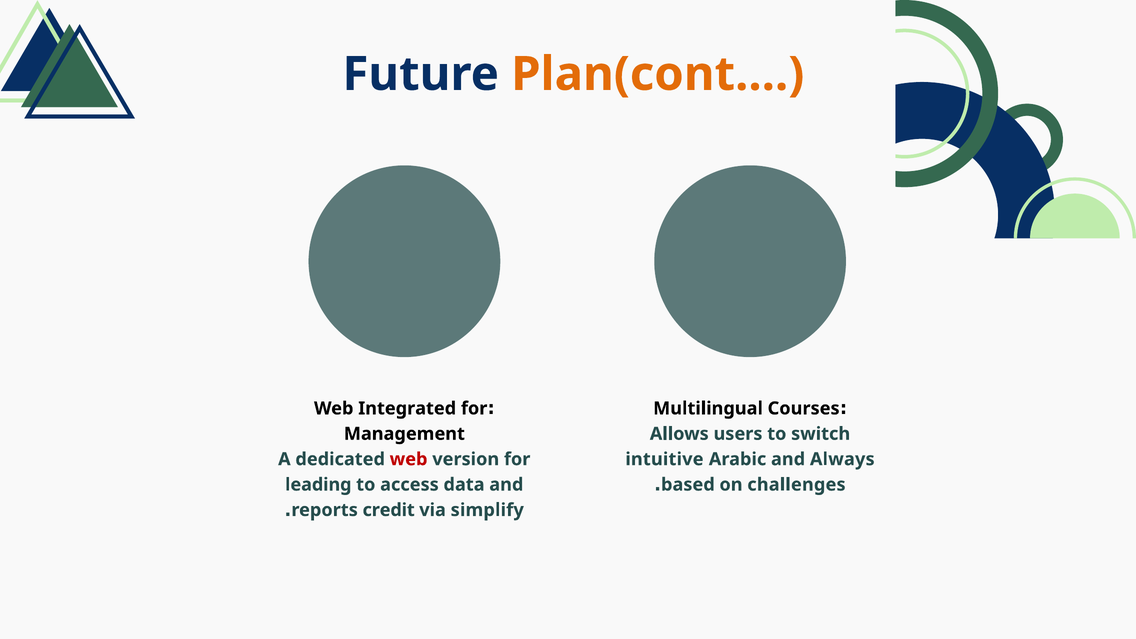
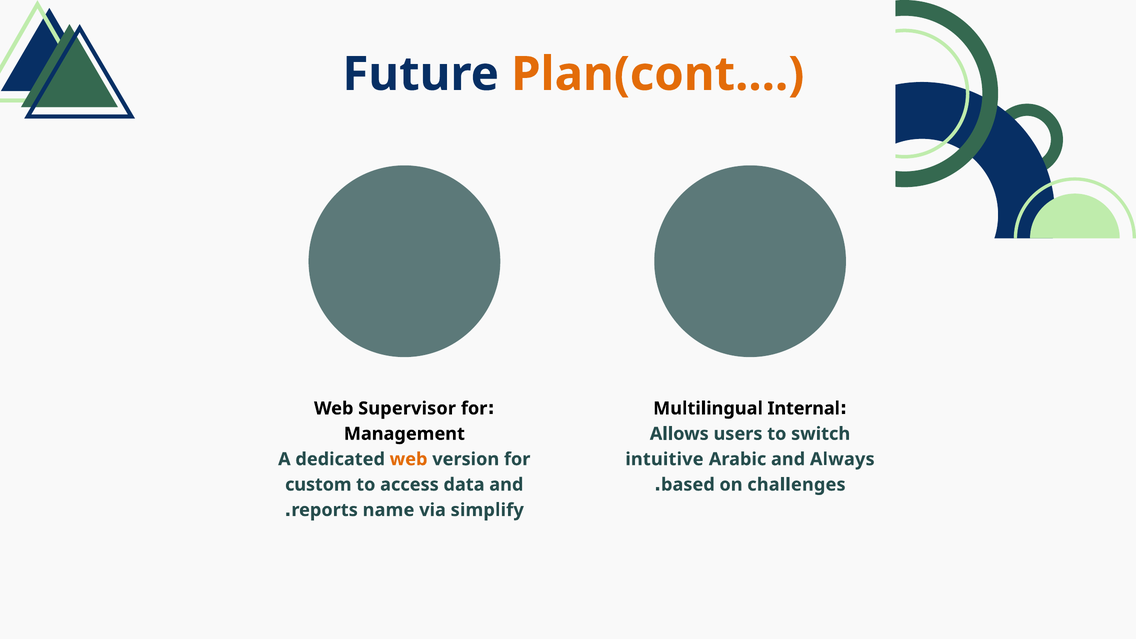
Integrated: Integrated -> Supervisor
Courses: Courses -> Internal
web at (409, 459) colour: red -> orange
leading: leading -> custom
credit: credit -> name
